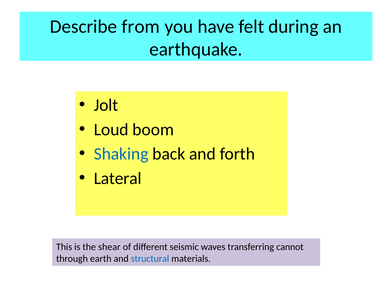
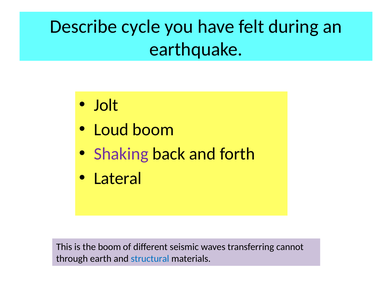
from: from -> cycle
Shaking colour: blue -> purple
the shear: shear -> boom
